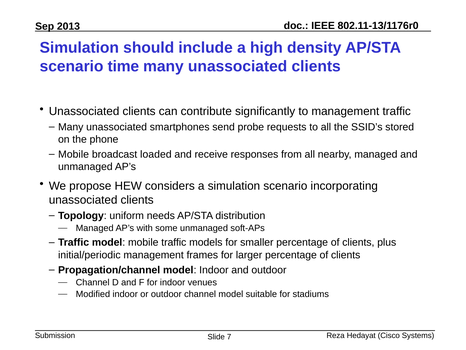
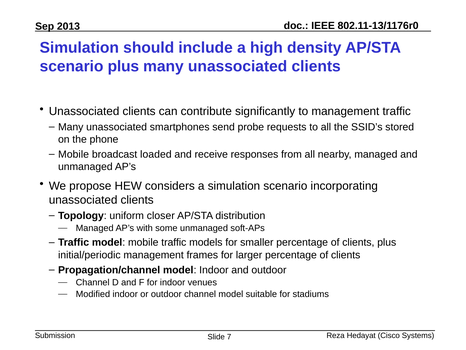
scenario time: time -> plus
needs: needs -> closer
